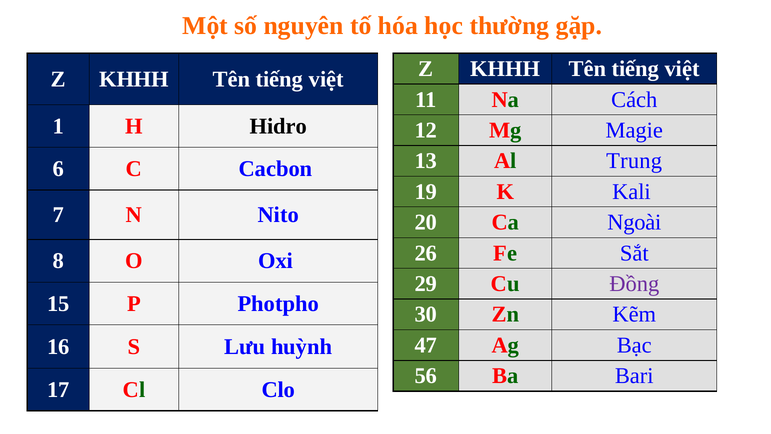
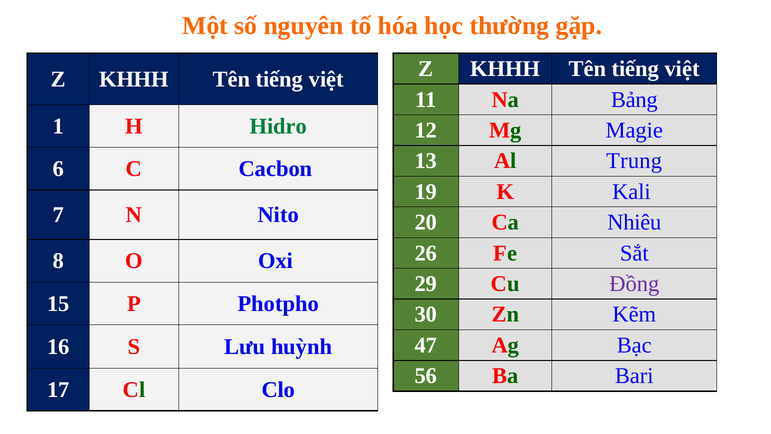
Cách: Cách -> Bảng
Hidro colour: black -> green
Ngoài: Ngoài -> Nhiêu
